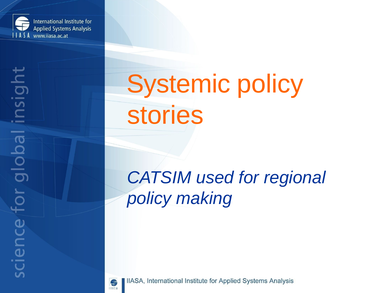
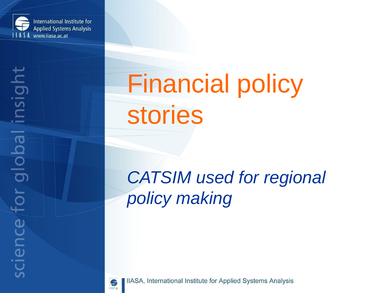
Systemic: Systemic -> Financial
